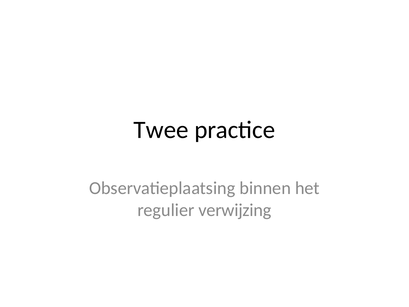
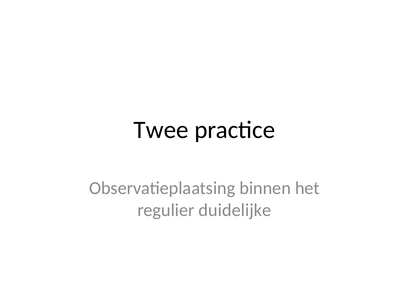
verwijzing: verwijzing -> duidelijke
